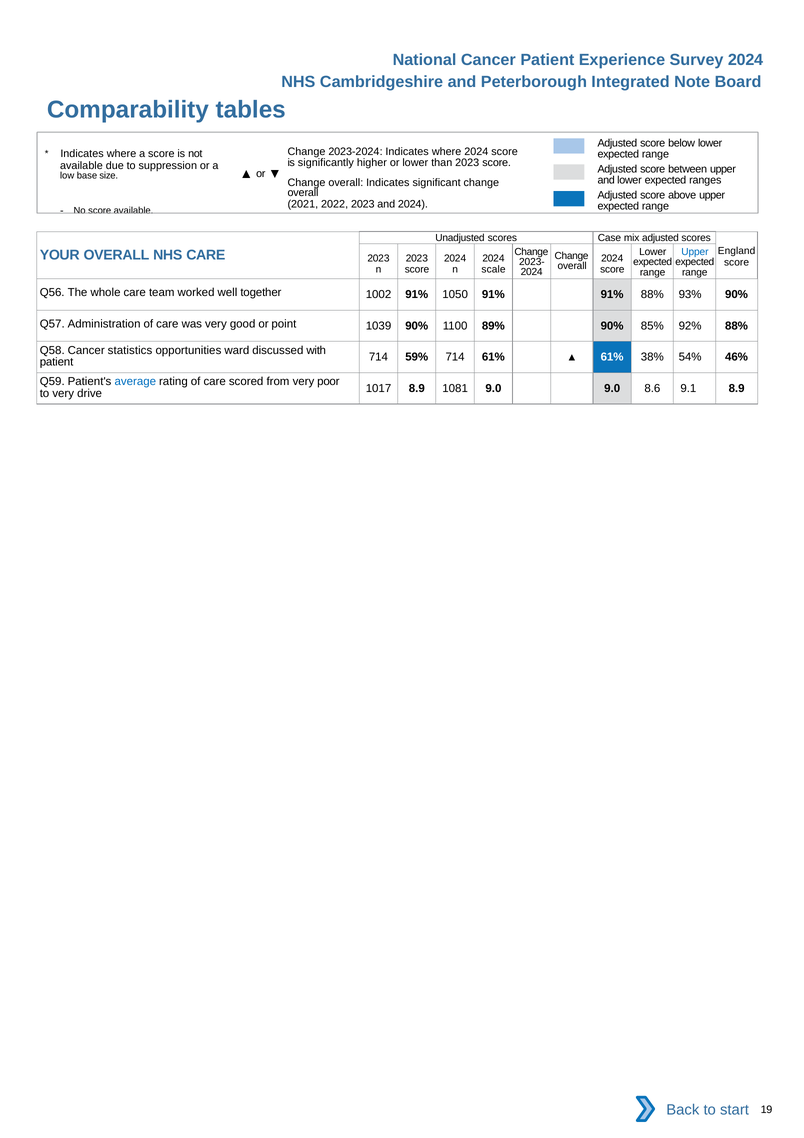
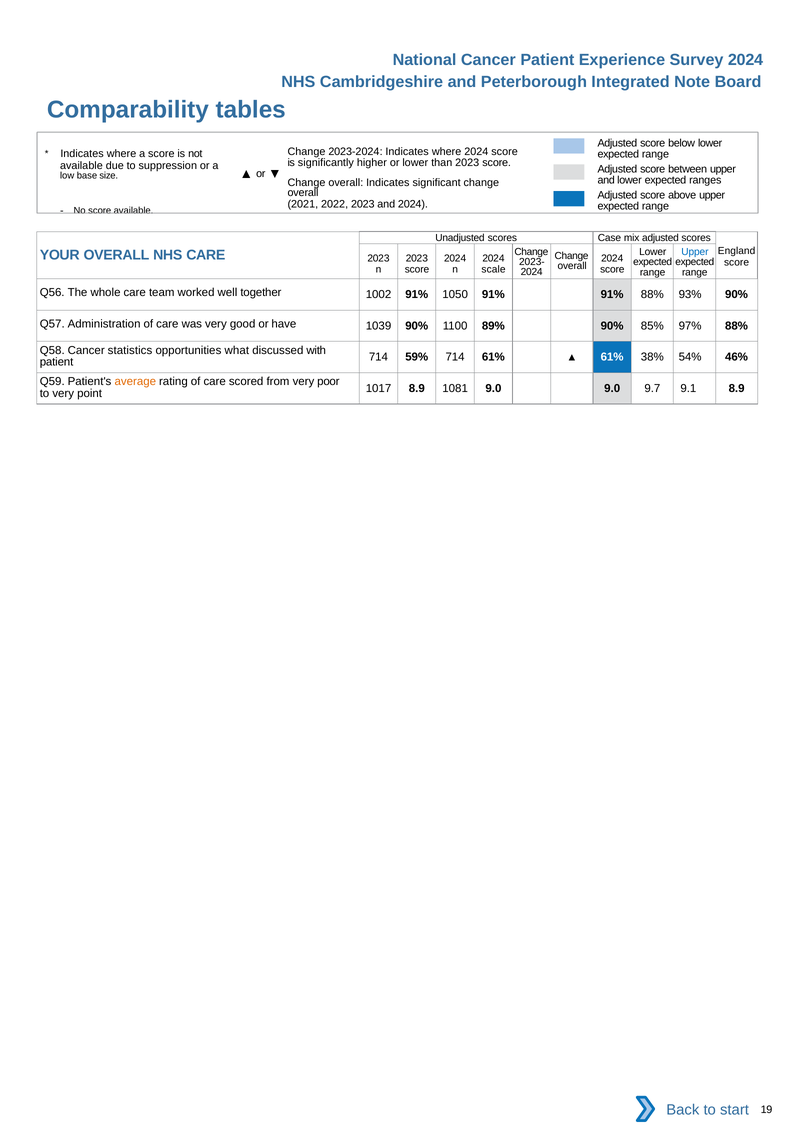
point: point -> have
92%: 92% -> 97%
ward: ward -> what
average colour: blue -> orange
drive: drive -> point
8.6: 8.6 -> 9.7
